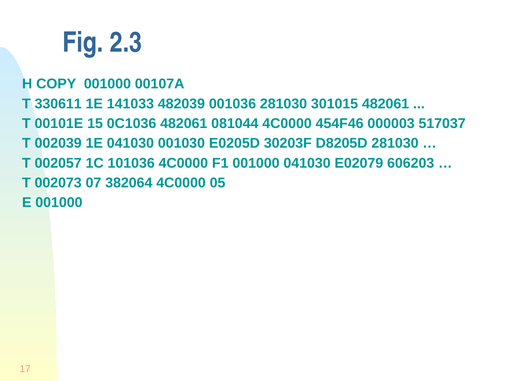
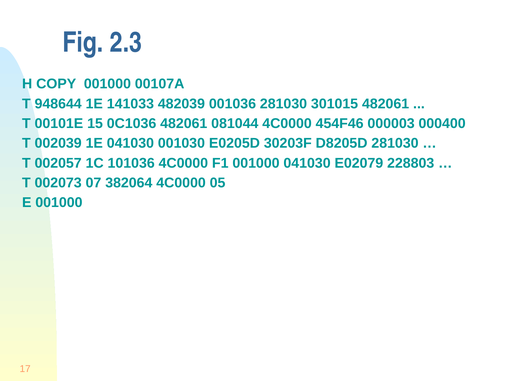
330611: 330611 -> 948644
517037: 517037 -> 000400
606203: 606203 -> 228803
